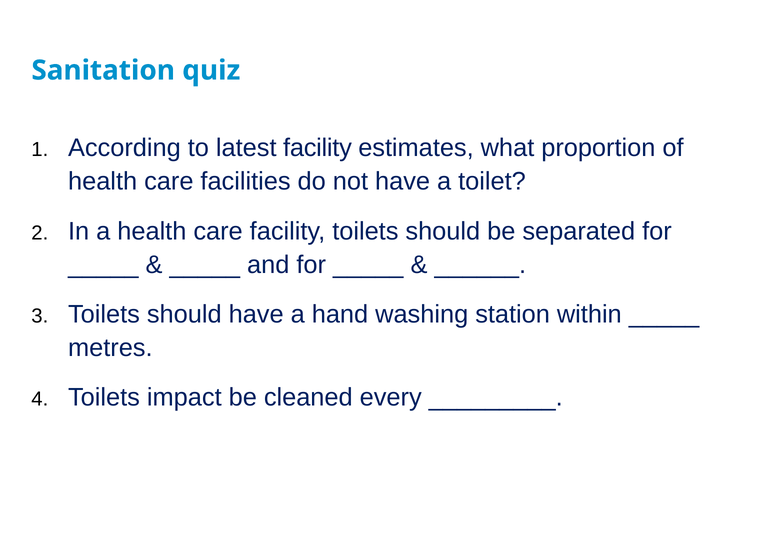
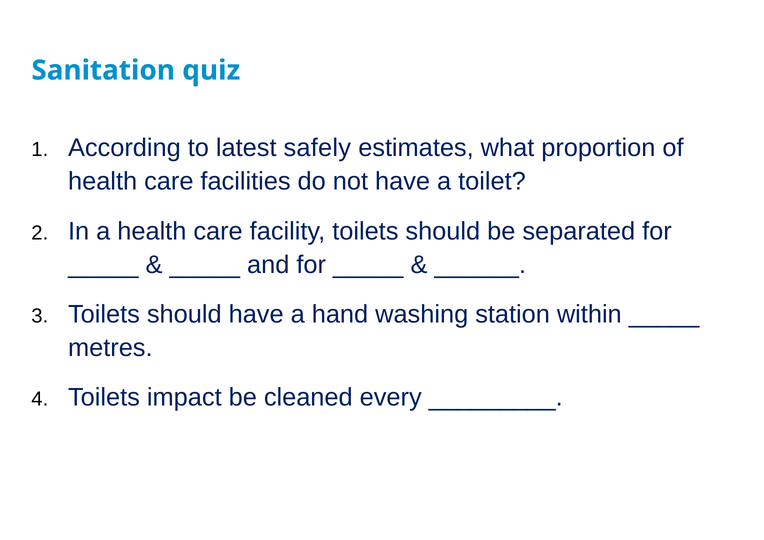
latest facility: facility -> safely
